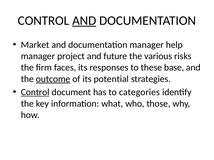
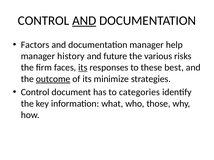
Market: Market -> Factors
project: project -> history
its at (83, 68) underline: none -> present
base: base -> best
potential: potential -> minimize
Control at (35, 92) underline: present -> none
